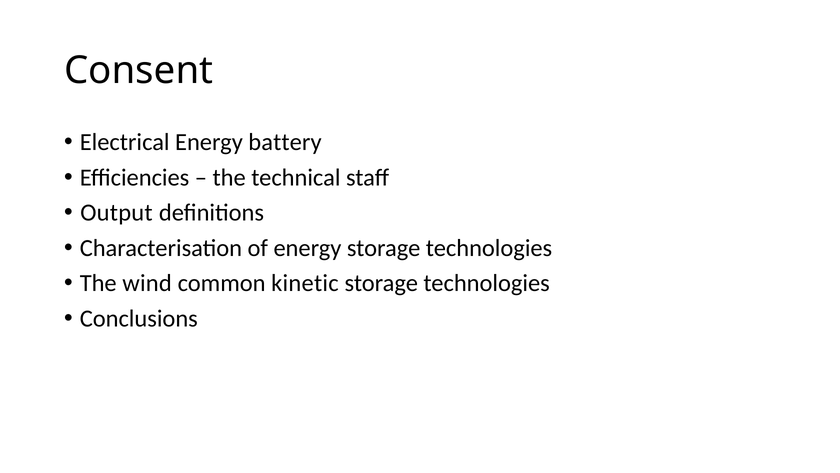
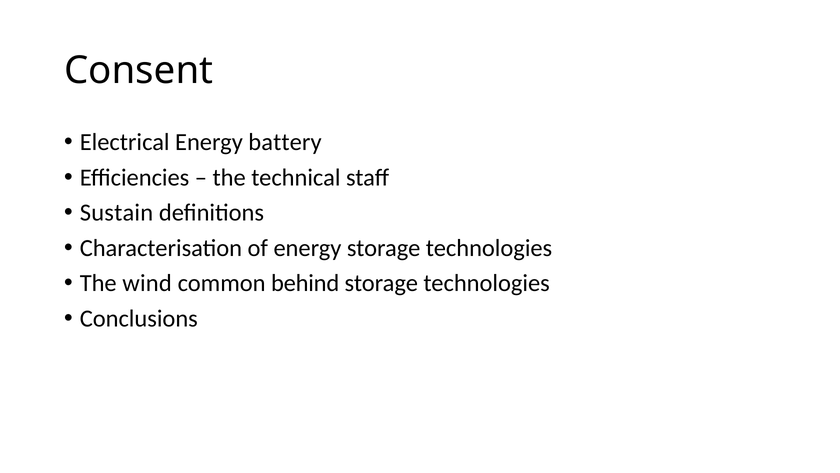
Output: Output -> Sustain
kinetic: kinetic -> behind
